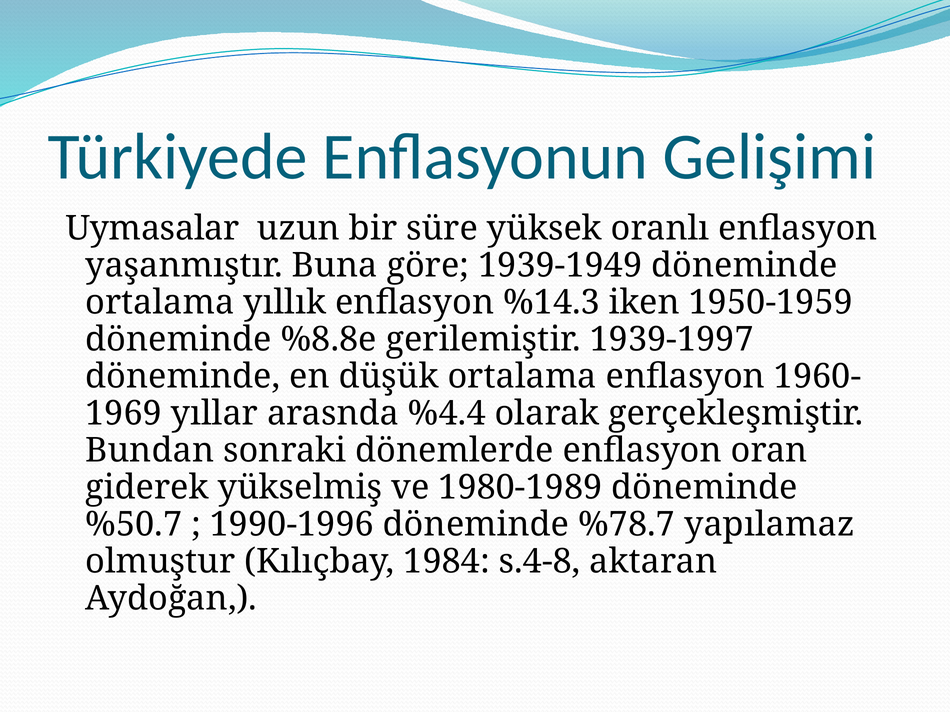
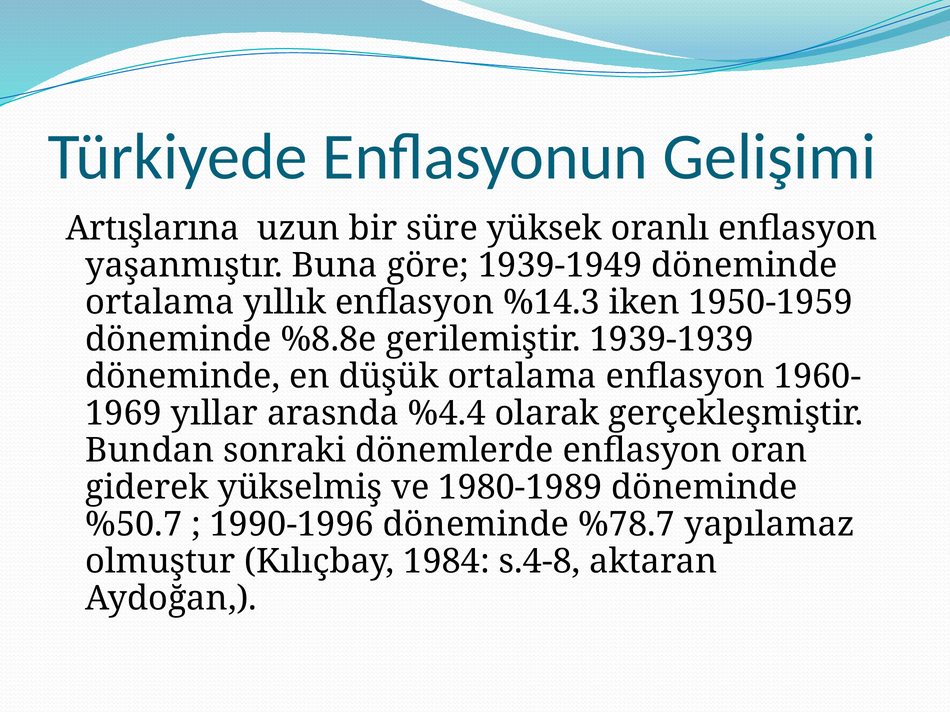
Uymasalar: Uymasalar -> Artışlarına
1939-1997: 1939-1997 -> 1939-1939
